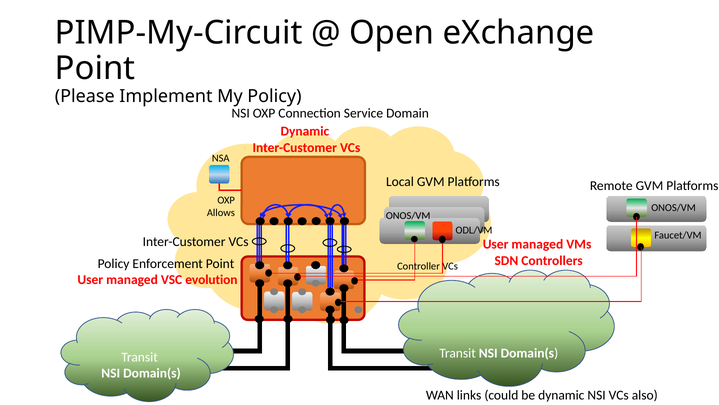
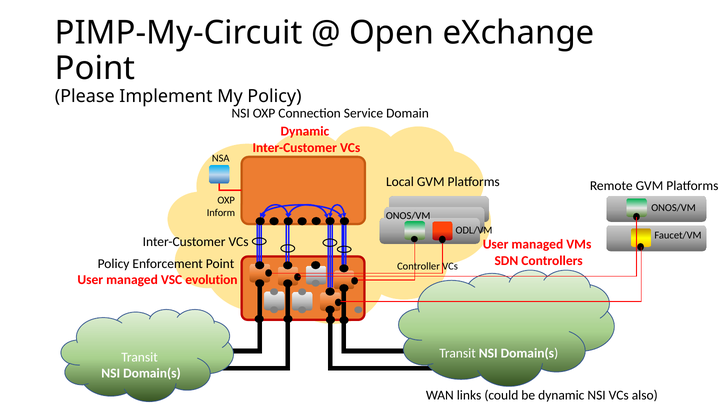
Allows: Allows -> Inform
